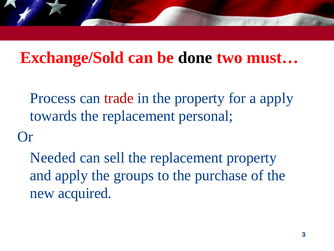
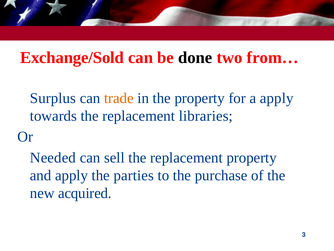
must…: must… -> from…
Process: Process -> Surplus
trade colour: red -> orange
personal: personal -> libraries
groups: groups -> parties
